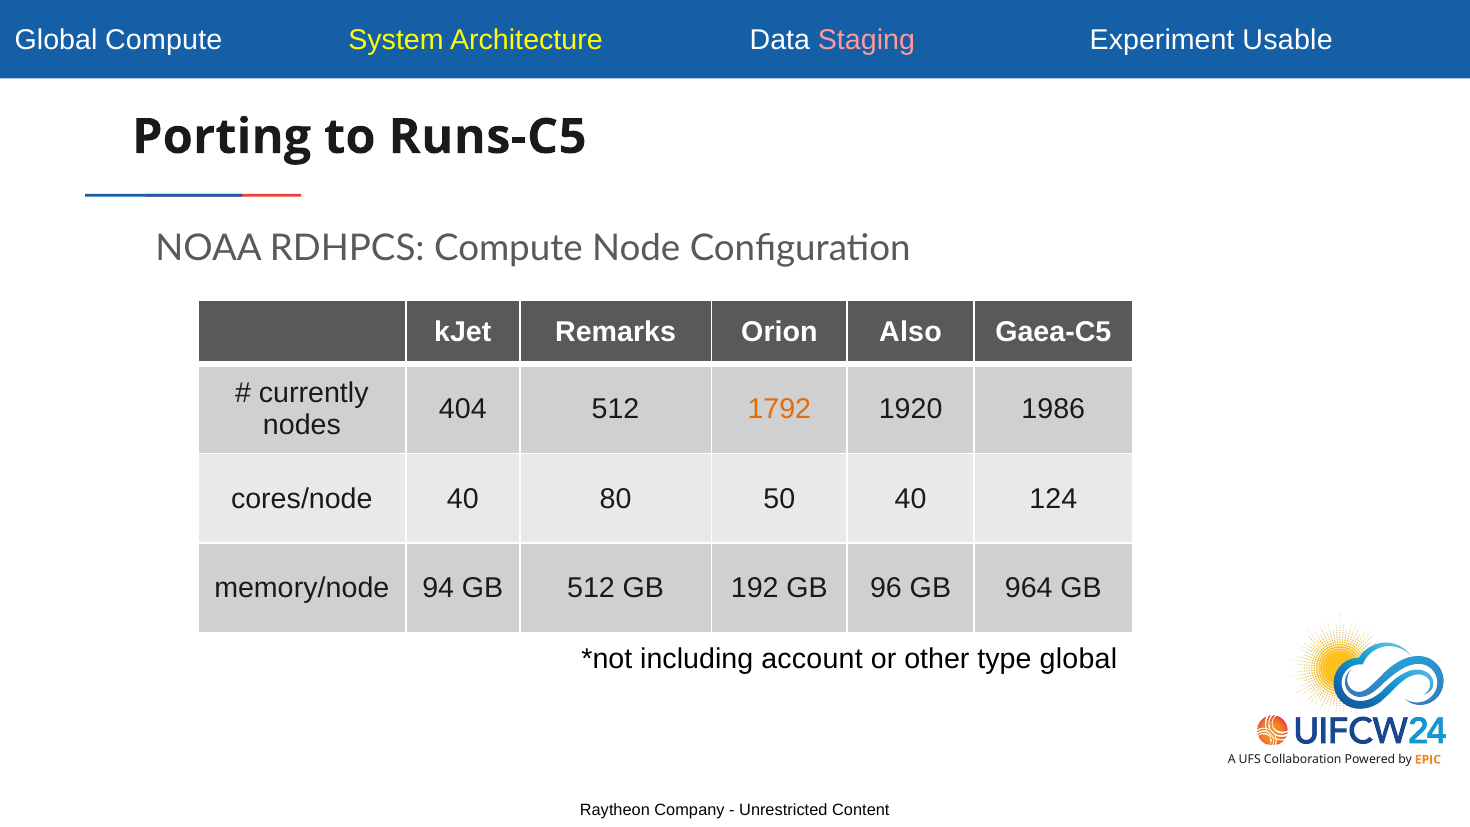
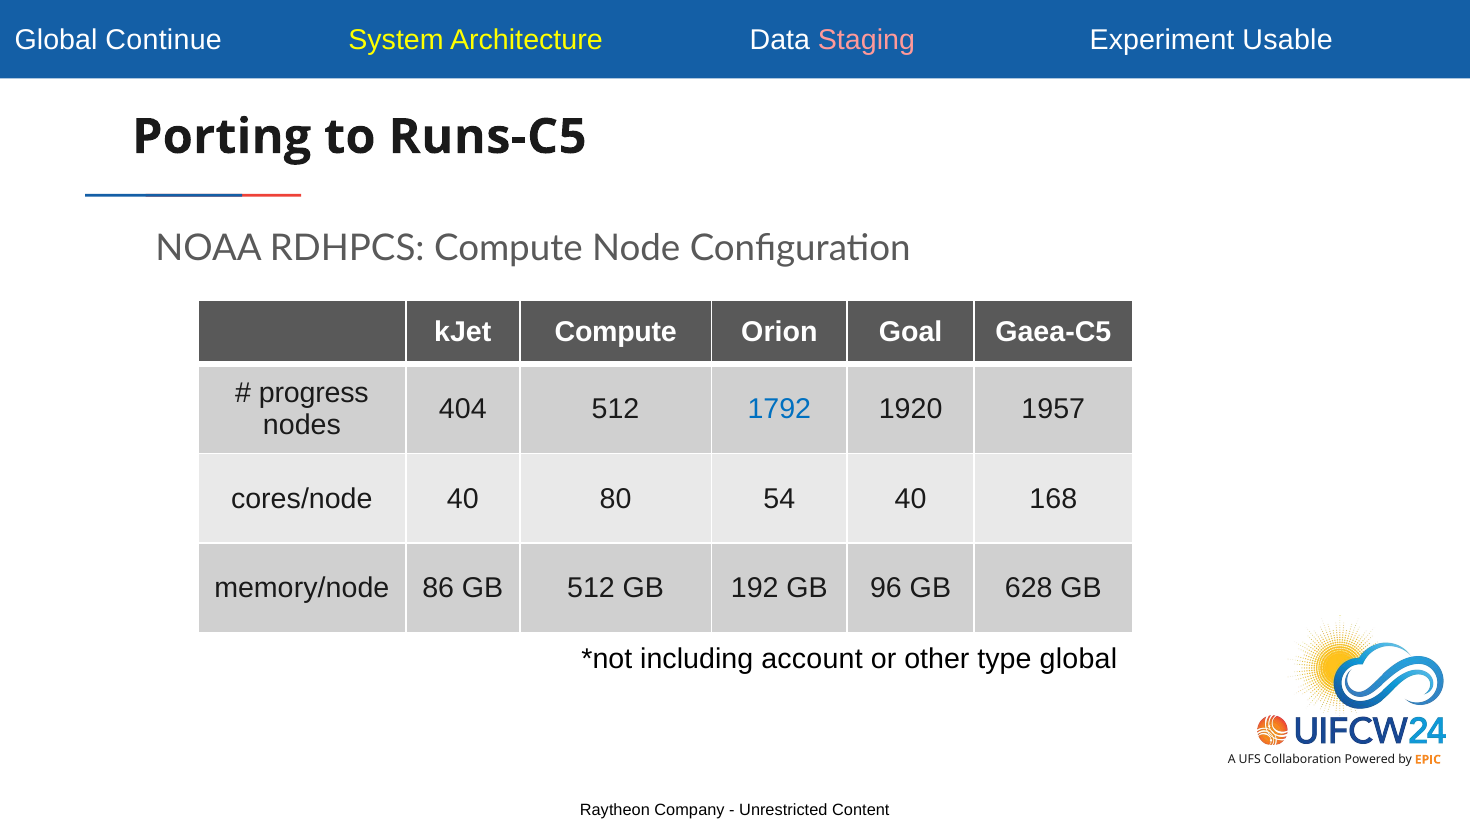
Global Compute: Compute -> Continue
kJet Remarks: Remarks -> Compute
Also: Also -> Goal
currently: currently -> progress
1792 colour: orange -> blue
1986: 1986 -> 1957
50: 50 -> 54
124: 124 -> 168
94: 94 -> 86
964: 964 -> 628
